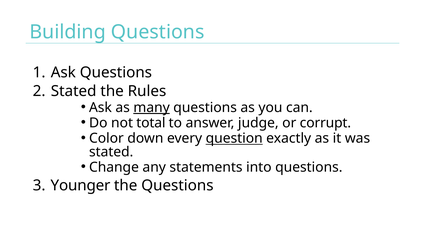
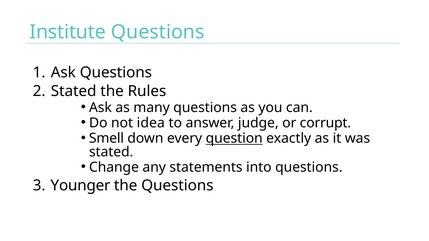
Building: Building -> Institute
many underline: present -> none
total: total -> idea
Color: Color -> Smell
